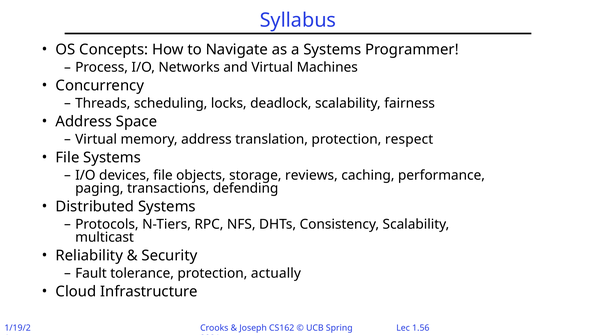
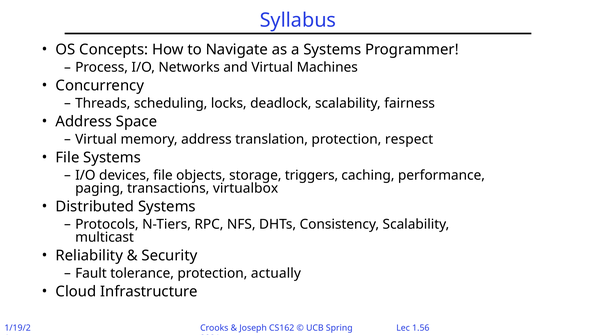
reviews: reviews -> triggers
defending: defending -> virtualbox
